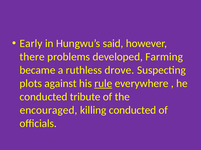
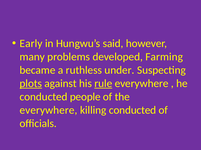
there: there -> many
drove: drove -> under
plots underline: none -> present
tribute: tribute -> people
encouraged at (49, 111): encouraged -> everywhere
